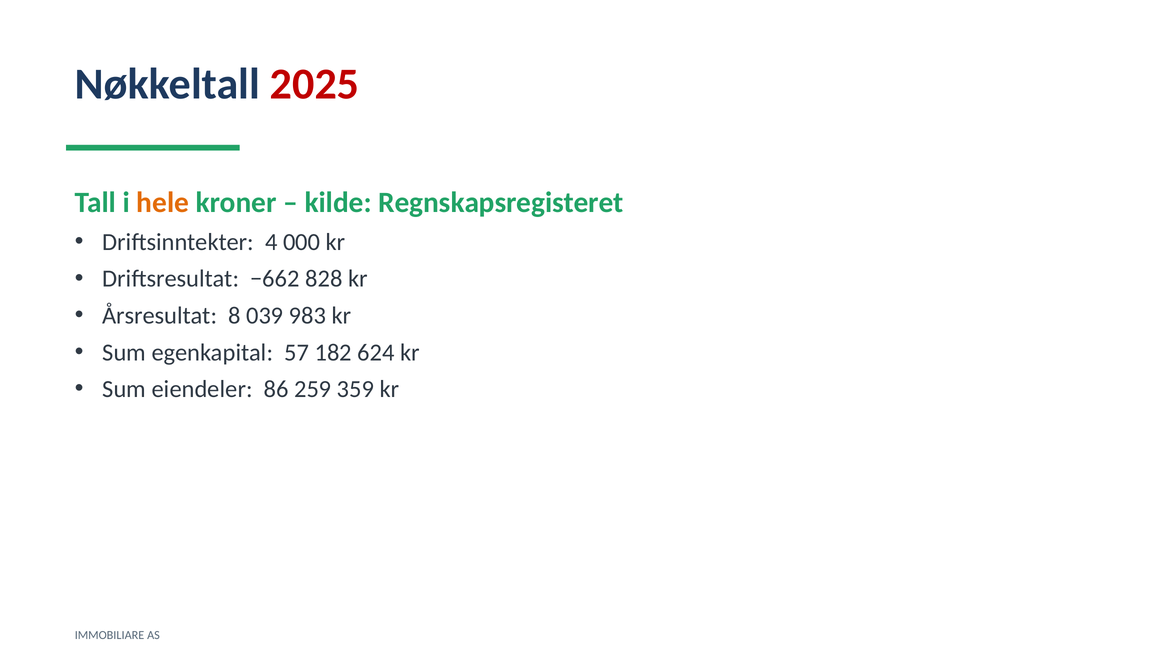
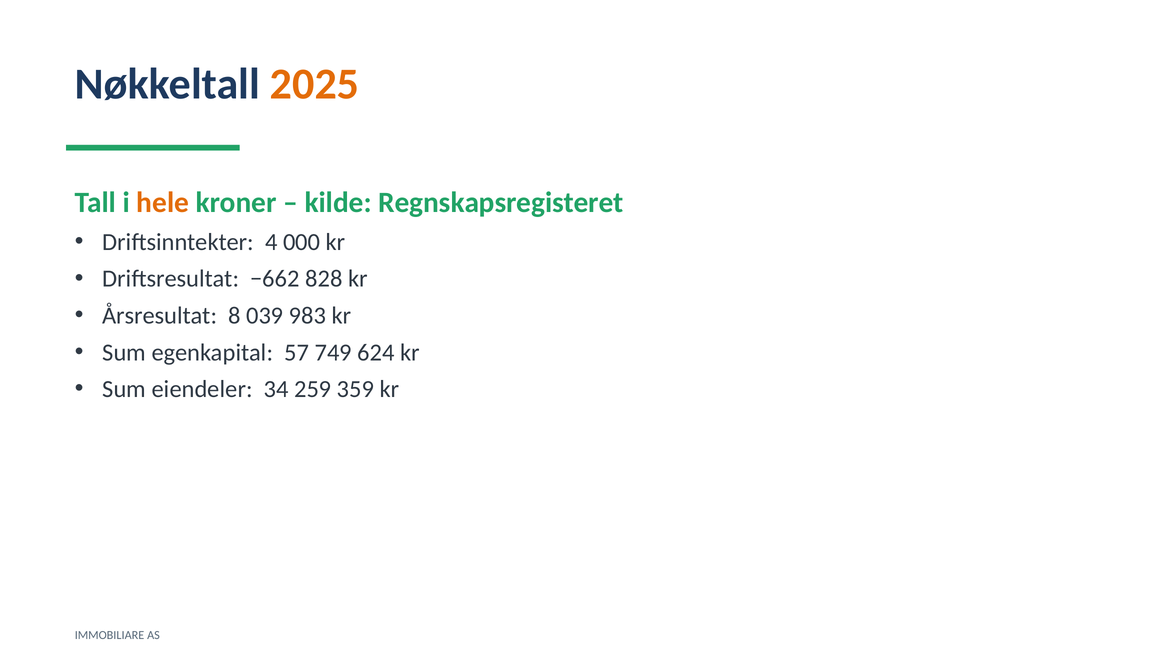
2025 colour: red -> orange
182: 182 -> 749
86: 86 -> 34
